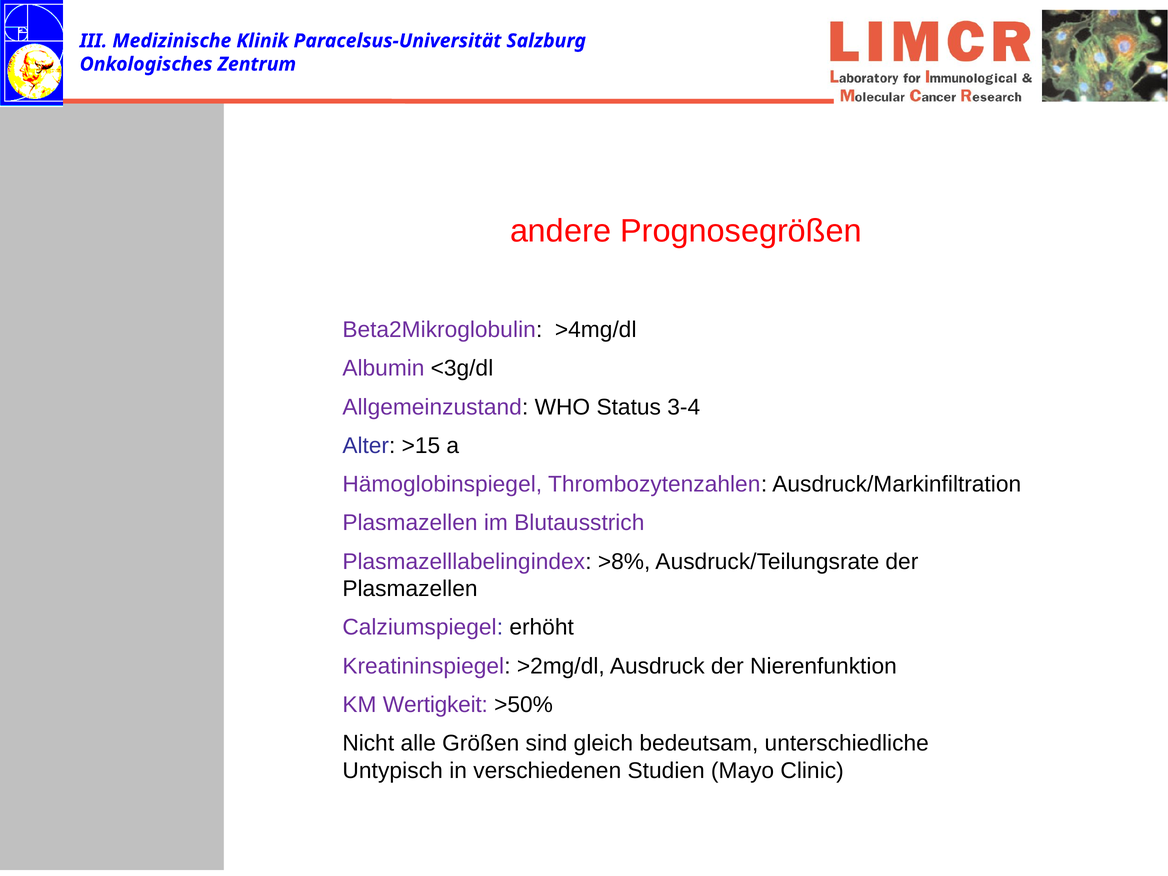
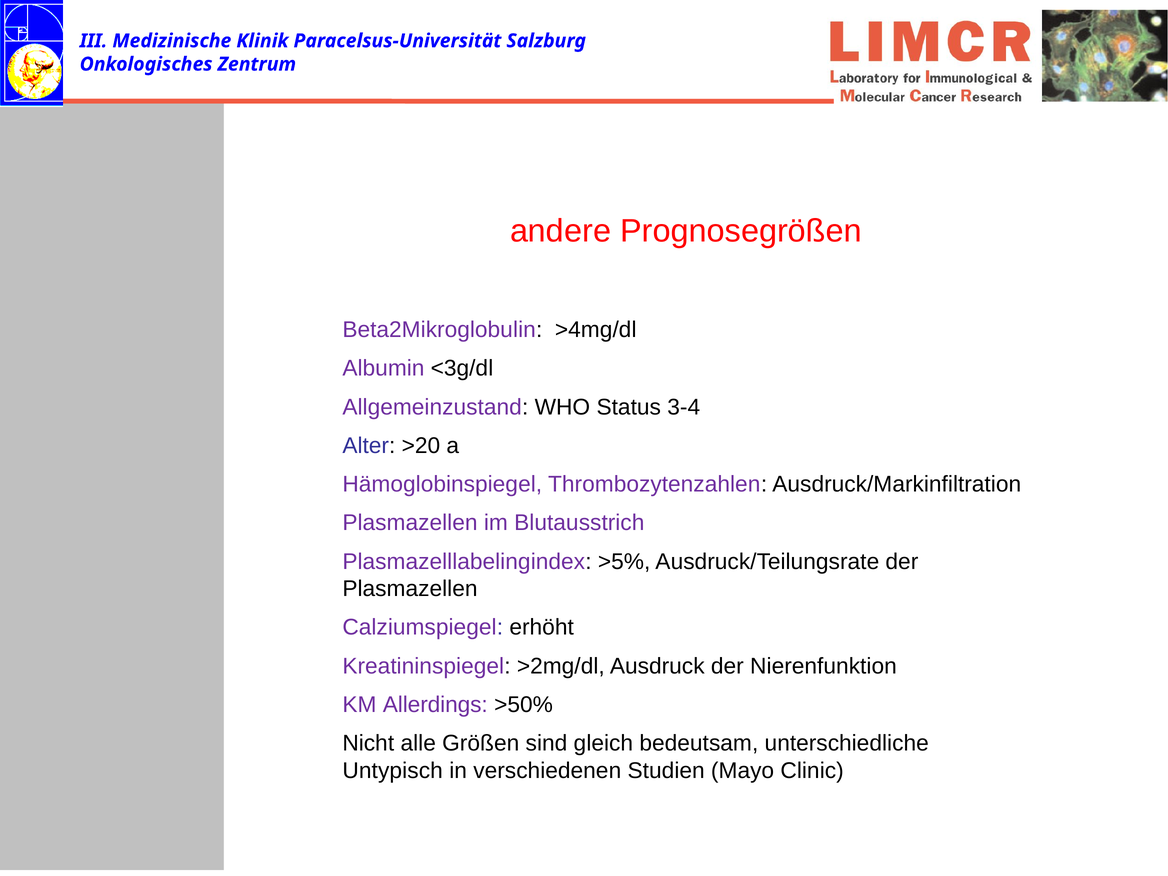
>15: >15 -> >20
>8%: >8% -> >5%
Wertigkeit: Wertigkeit -> Allerdings
